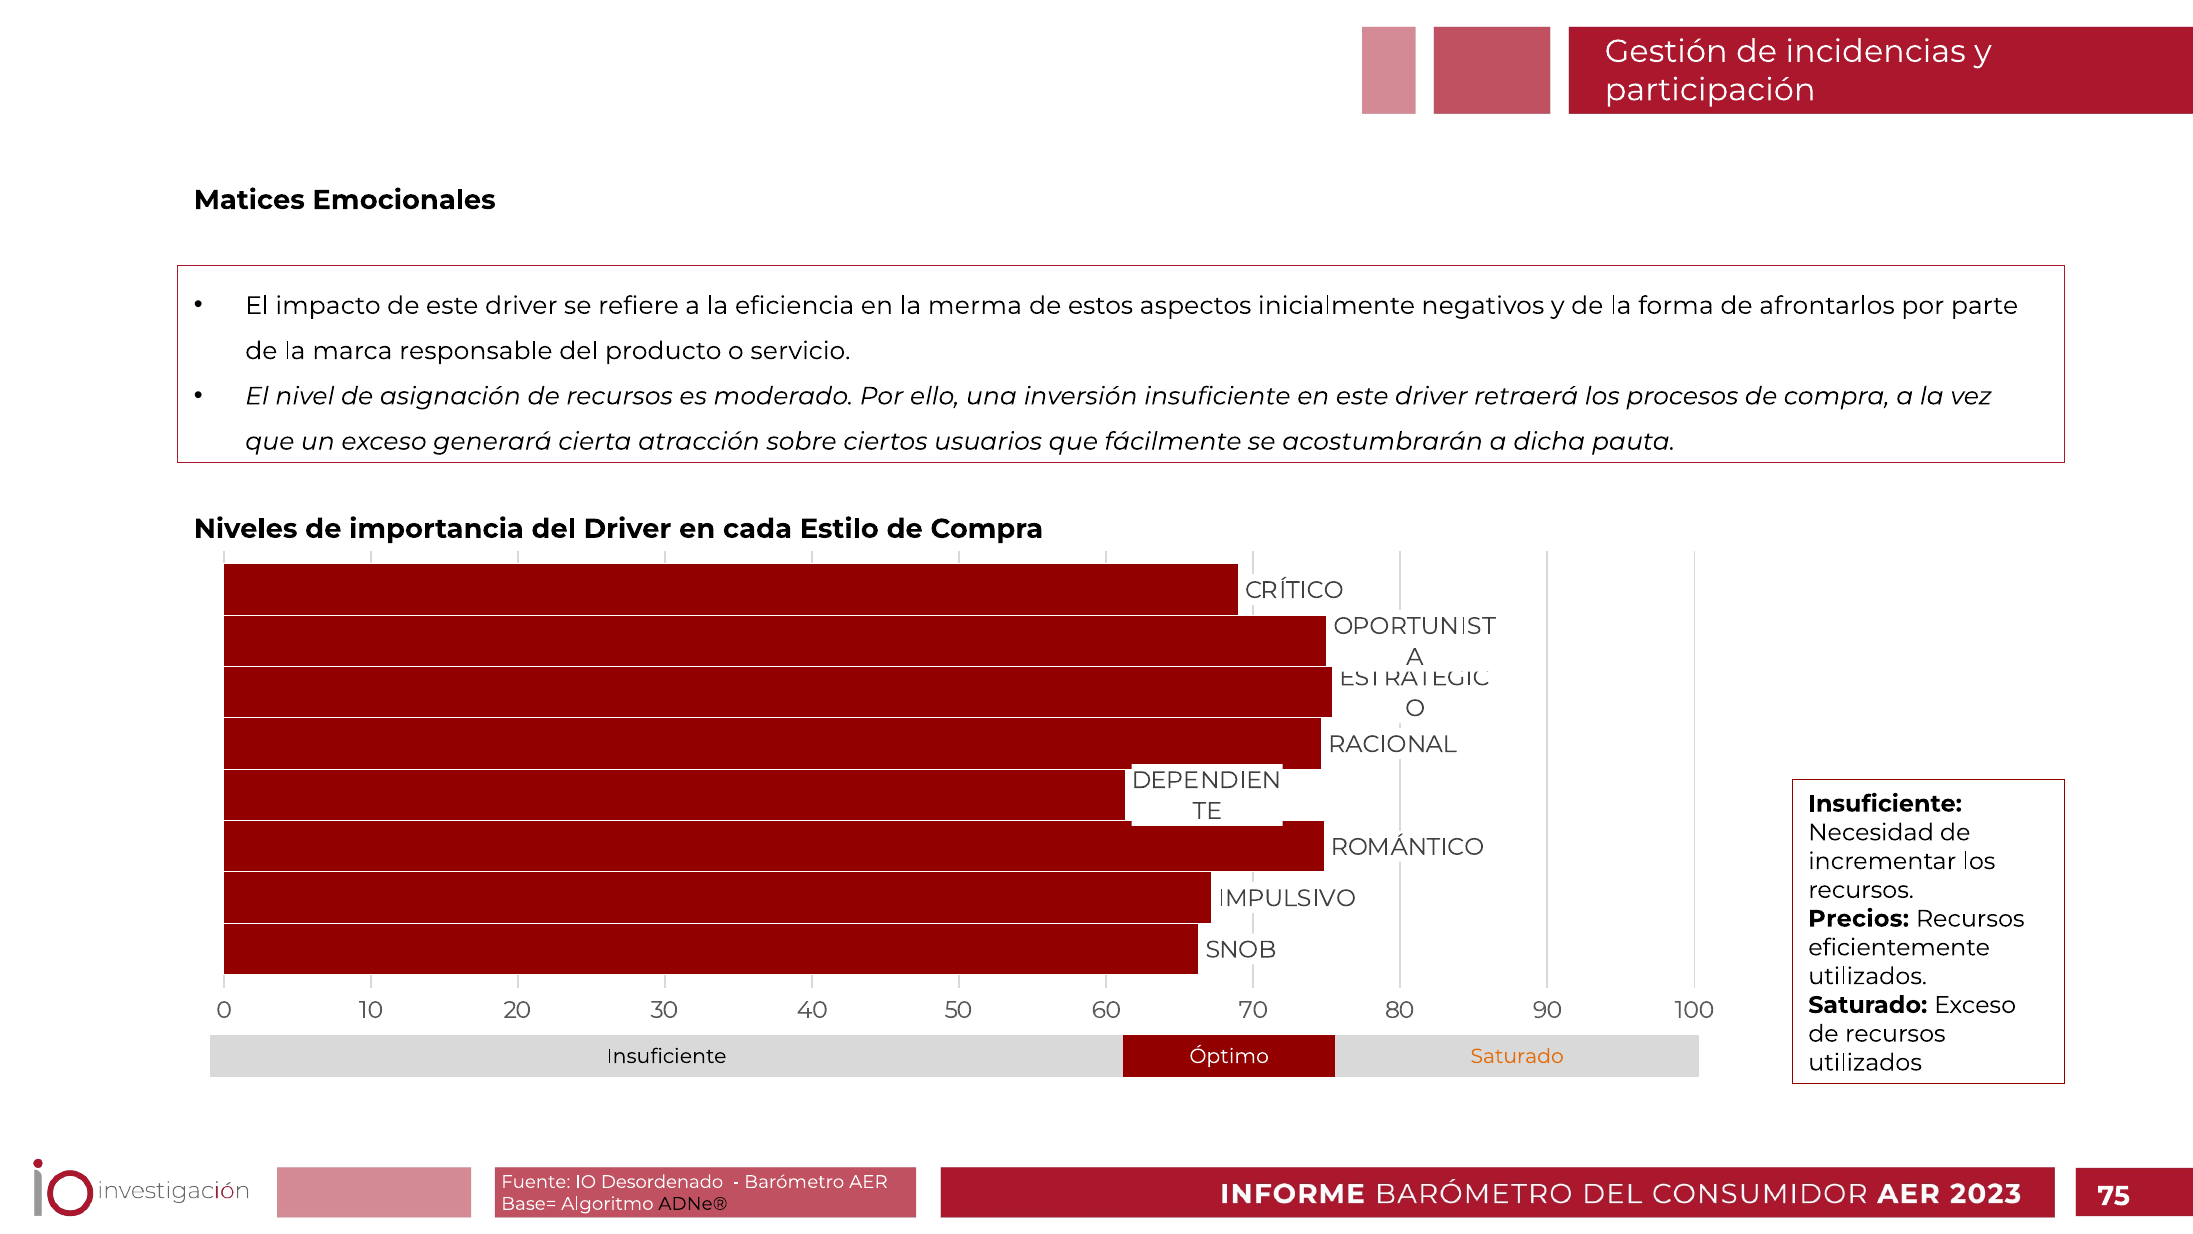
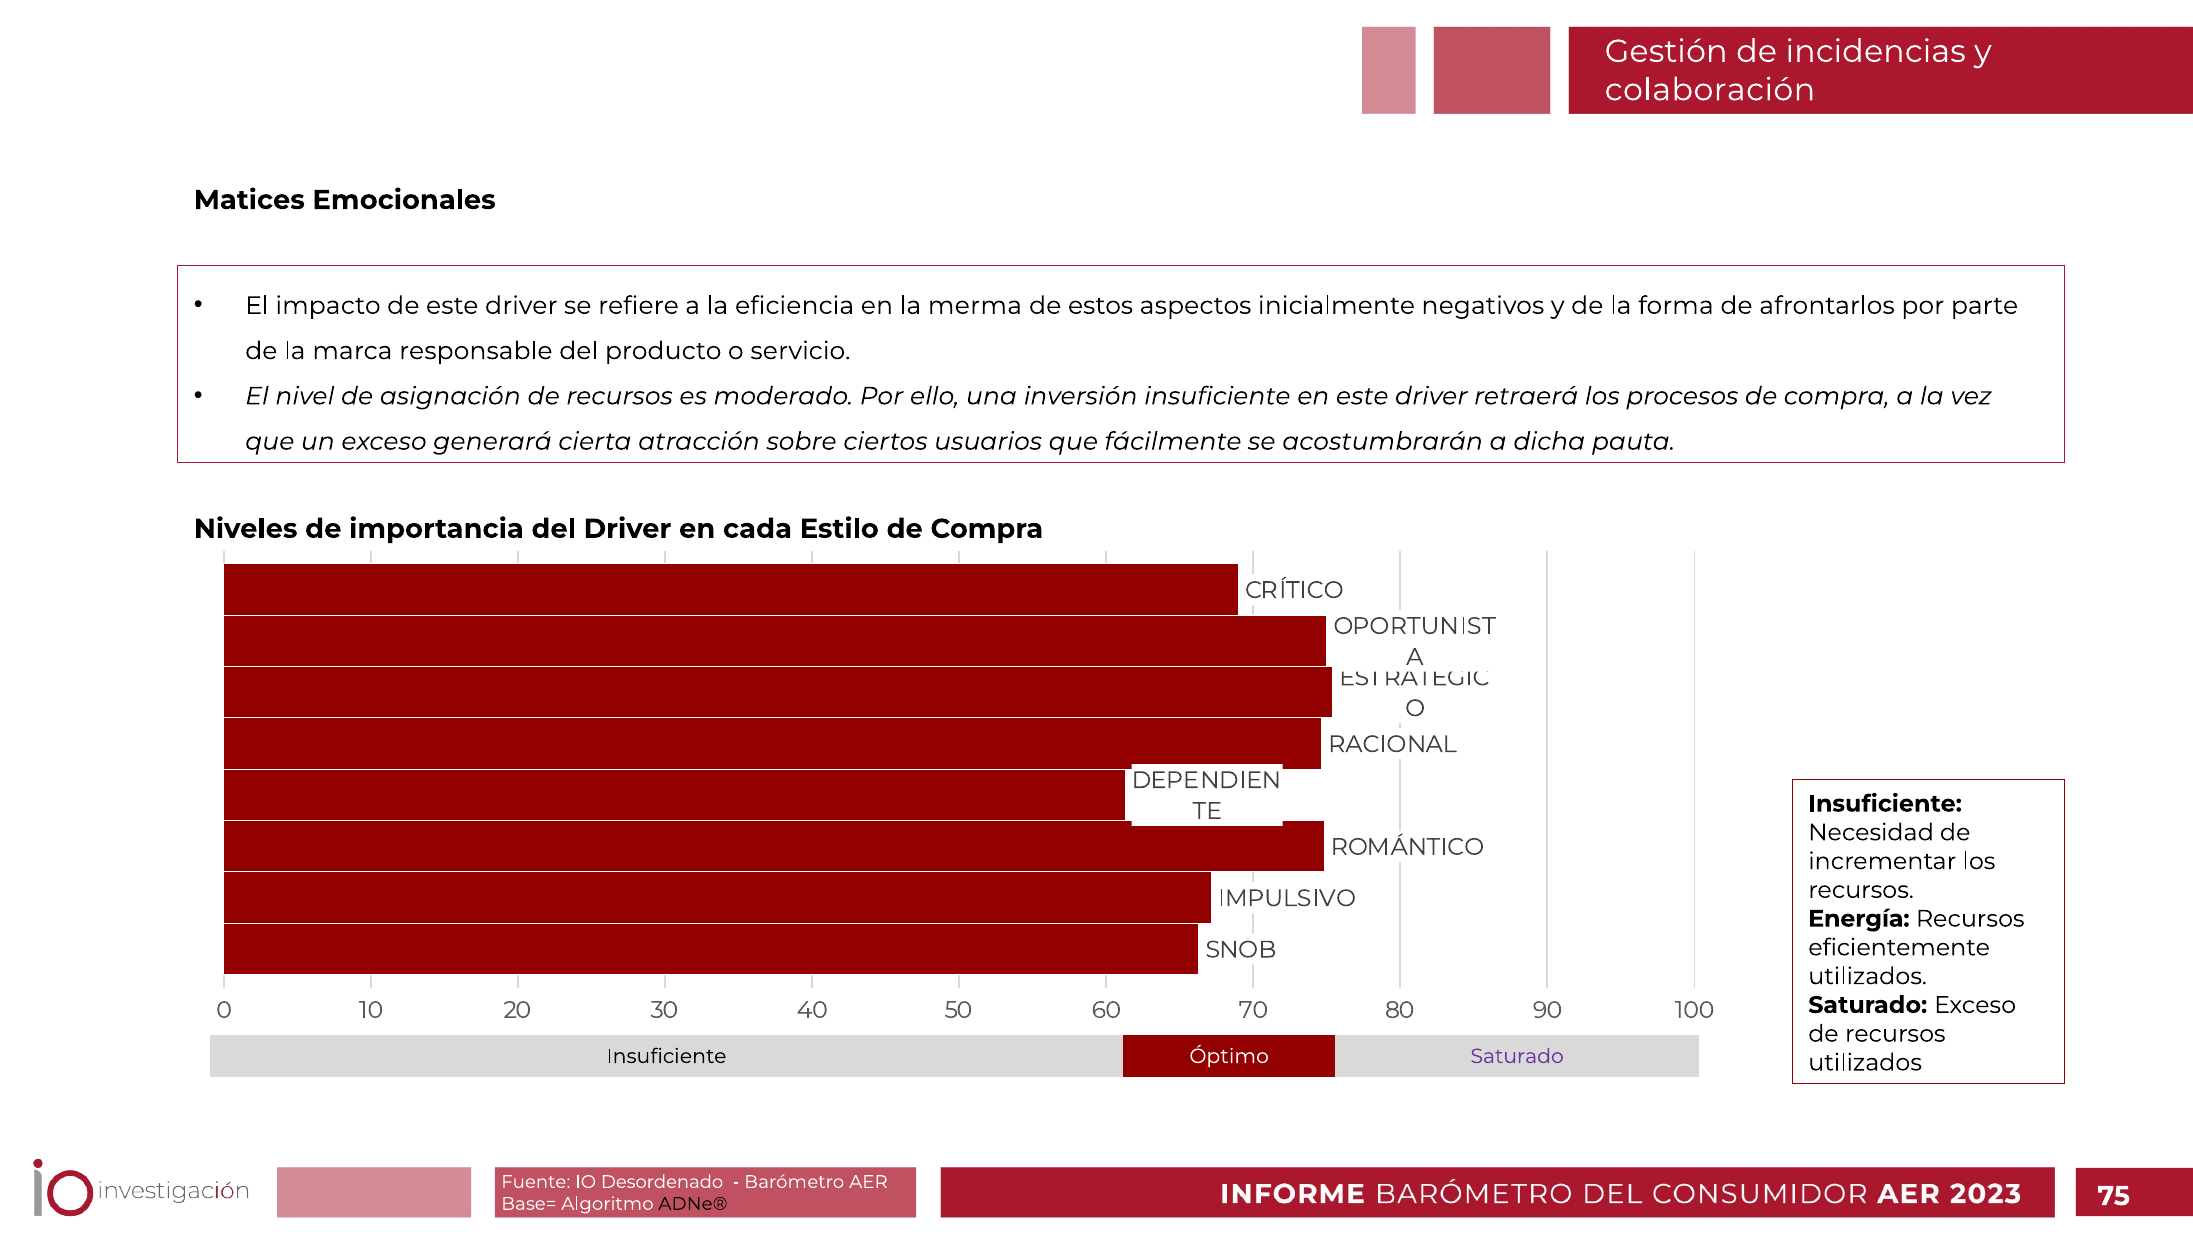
participación: participación -> colaboración
Precios: Precios -> Energía
Saturado at (1517, 1056) colour: orange -> purple
